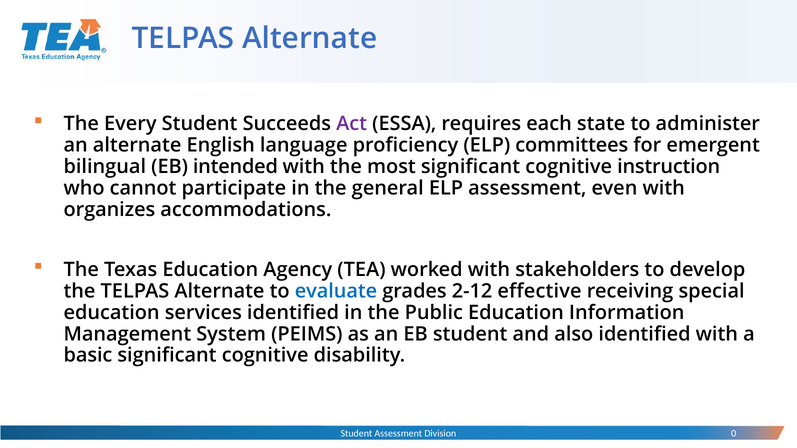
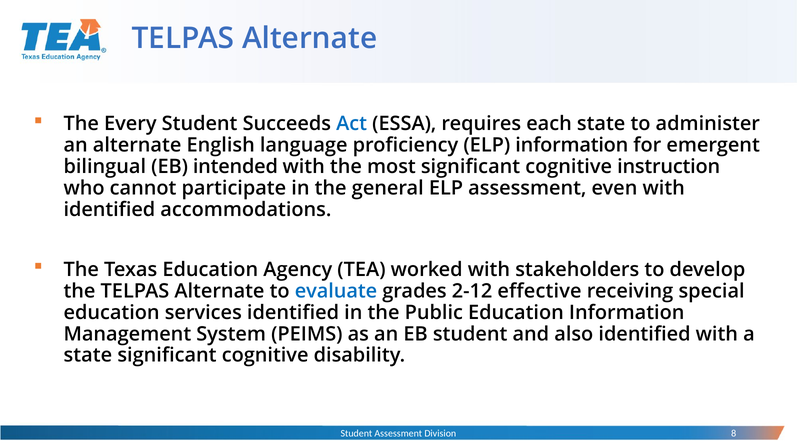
Act colour: purple -> blue
ELP committees: committees -> information
organizes at (109, 210): organizes -> identified
basic at (88, 356): basic -> state
0: 0 -> 8
